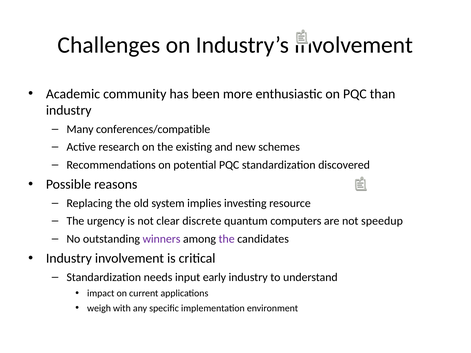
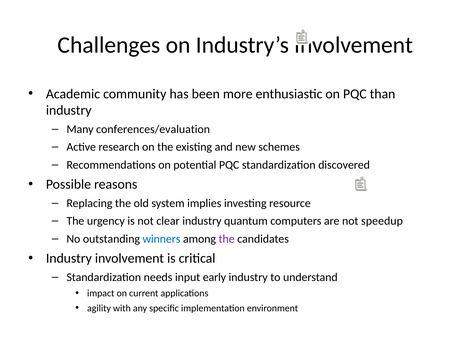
conferences/compatible: conferences/compatible -> conferences/evaluation
clear discrete: discrete -> industry
winners colour: purple -> blue
weigh: weigh -> agility
